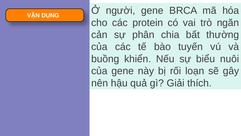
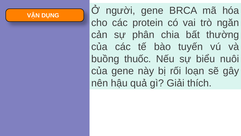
khiển: khiển -> thuốc
